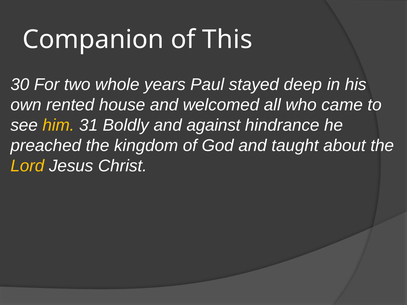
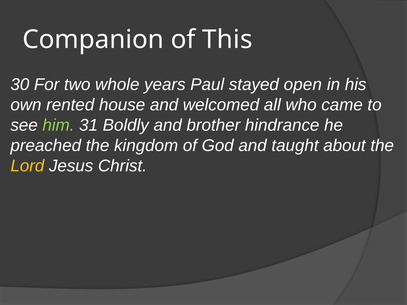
deep: deep -> open
him colour: yellow -> light green
against: against -> brother
